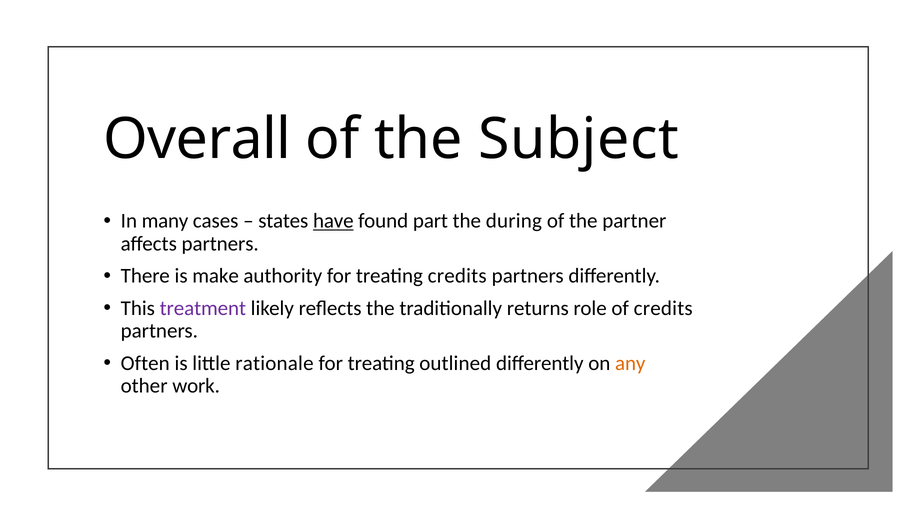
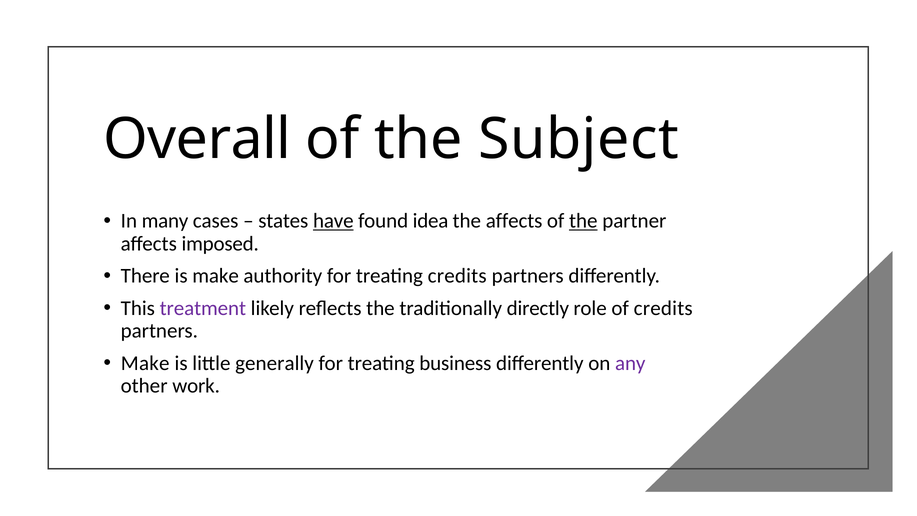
part: part -> idea
the during: during -> affects
the at (583, 221) underline: none -> present
affects partners: partners -> imposed
returns: returns -> directly
Often at (145, 363): Often -> Make
rationale: rationale -> generally
outlined: outlined -> business
any colour: orange -> purple
